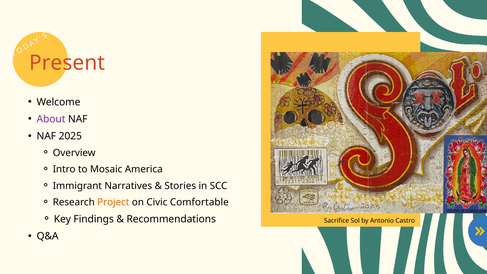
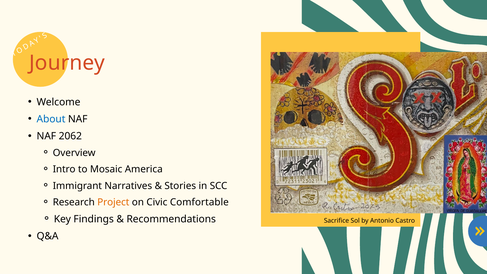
Present: Present -> Journey
About colour: purple -> blue
2025: 2025 -> 2062
